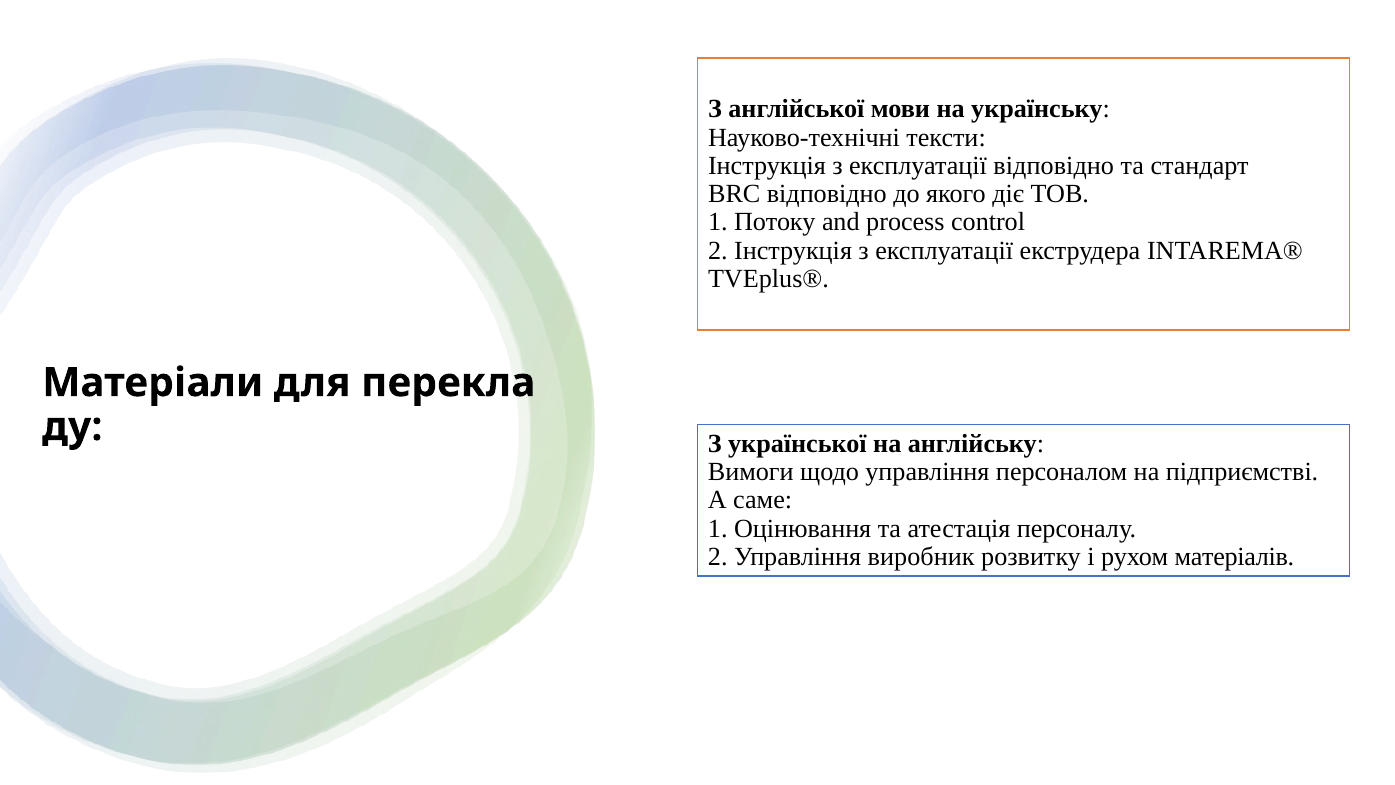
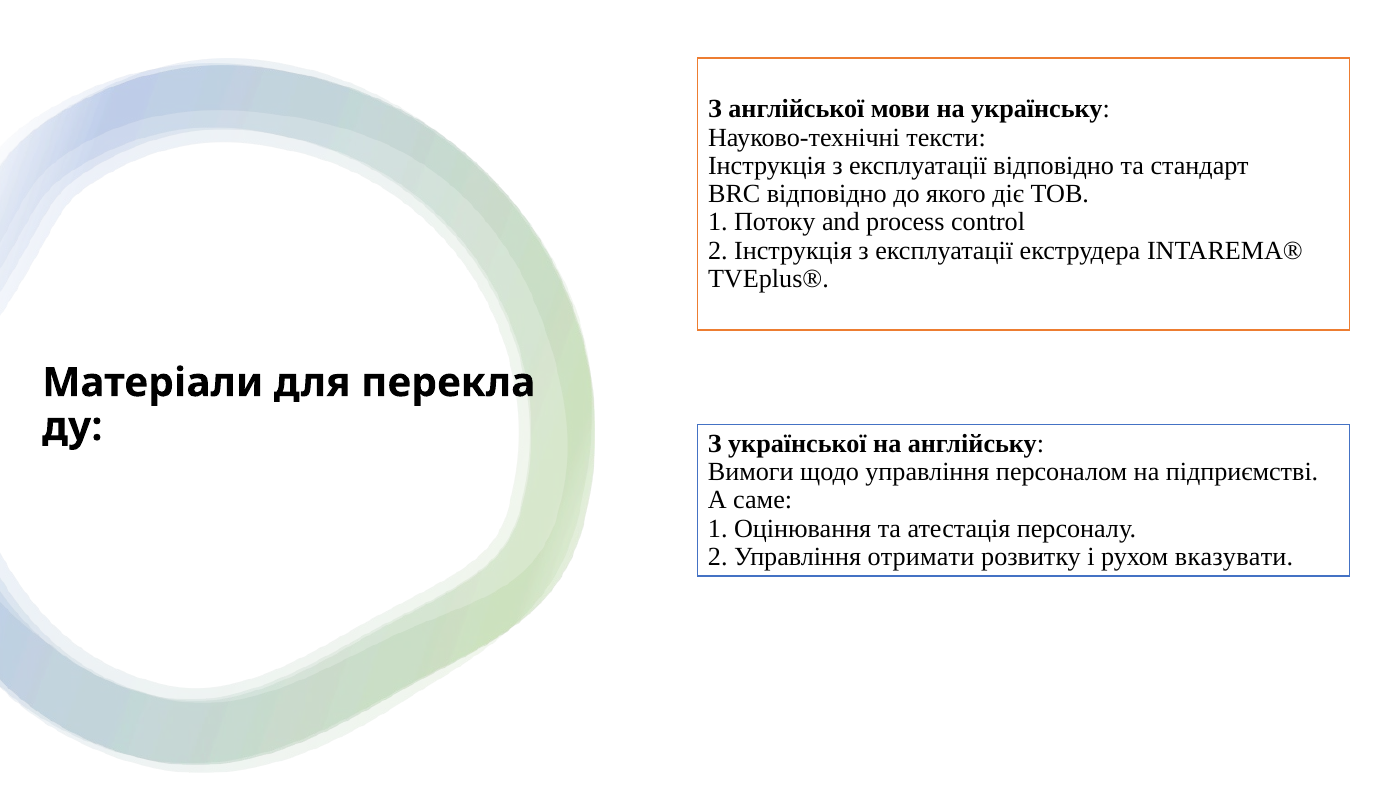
виробник: виробник -> отримати
матеріалів: матеріалів -> вказувати
